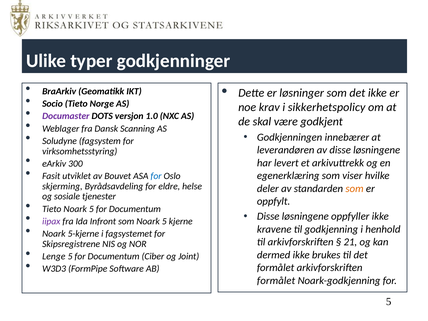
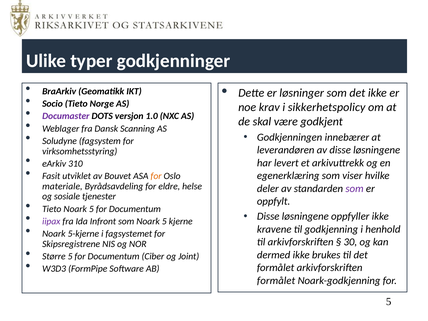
300: 300 -> 310
for at (156, 176) colour: blue -> orange
skjerming: skjerming -> materiale
som at (355, 189) colour: orange -> purple
21: 21 -> 30
Lenge: Lenge -> Større
